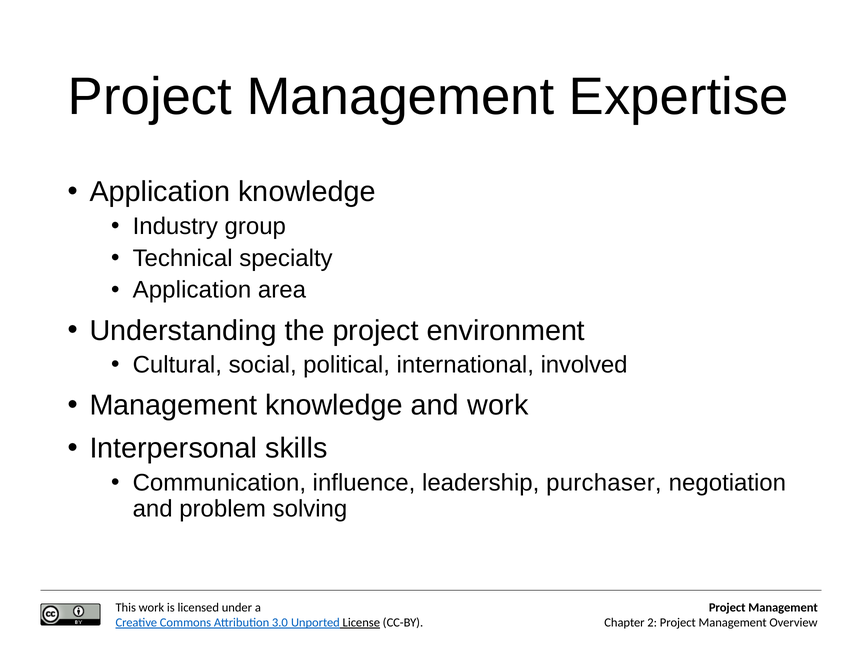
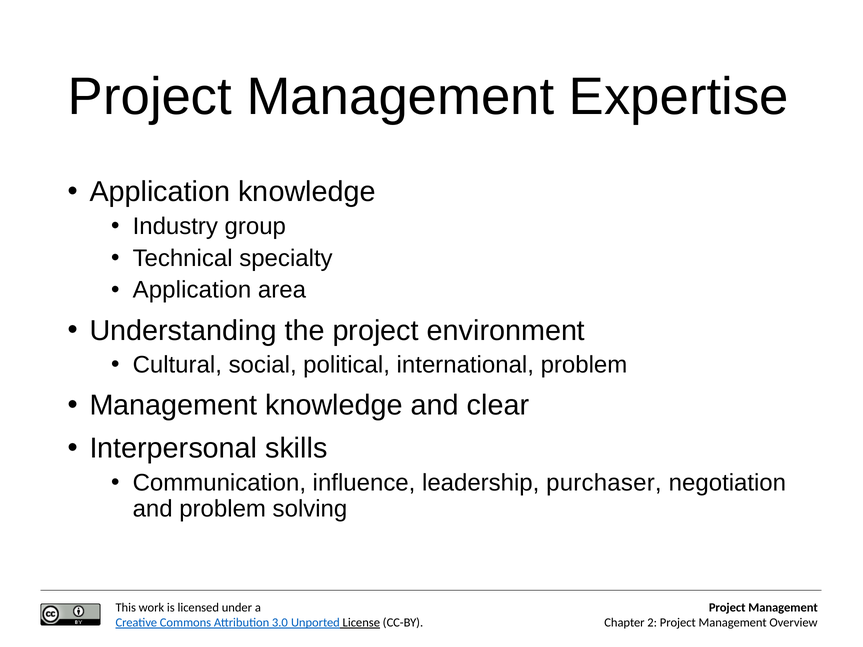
international involved: involved -> problem
and work: work -> clear
